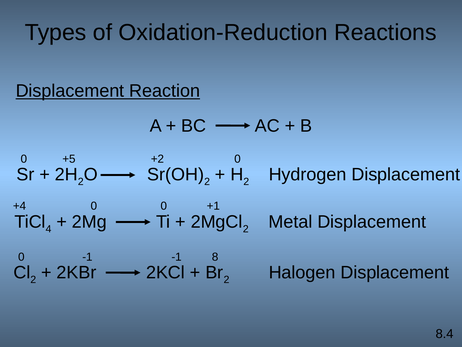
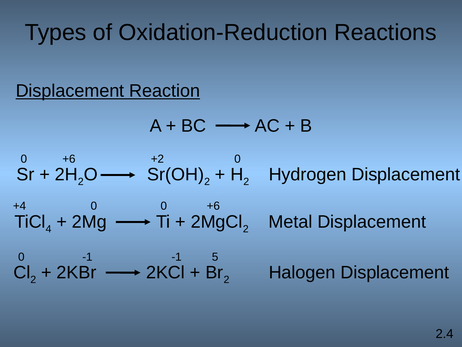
+5 at (69, 159): +5 -> +6
+4 0 +1: +1 -> +6
8: 8 -> 5
8.4: 8.4 -> 2.4
